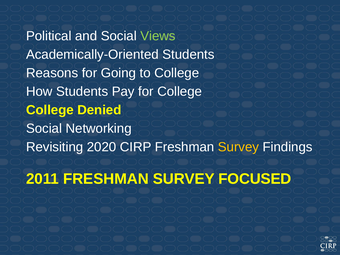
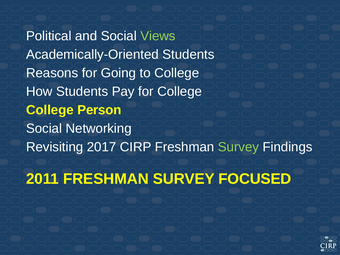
Denied: Denied -> Person
2020: 2020 -> 2017
Survey at (238, 147) colour: yellow -> light green
